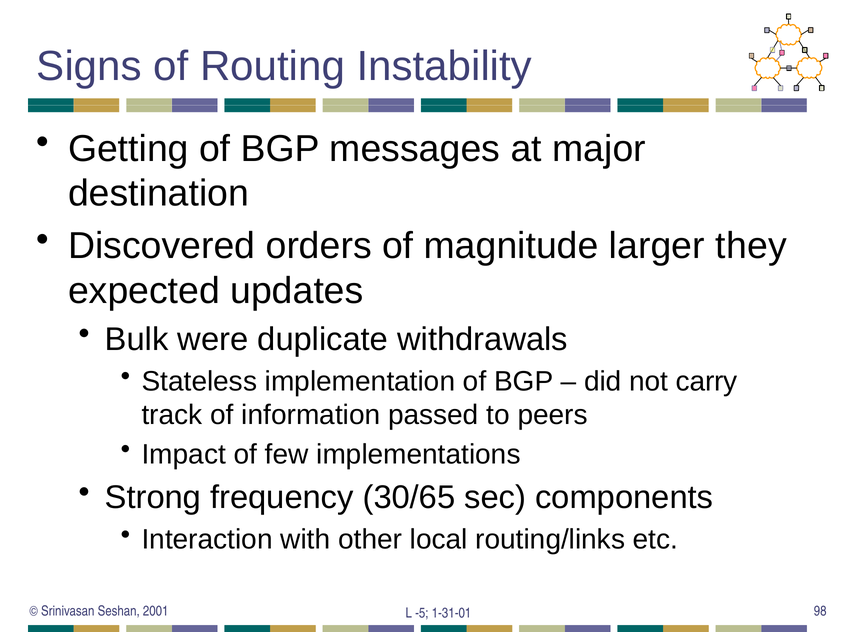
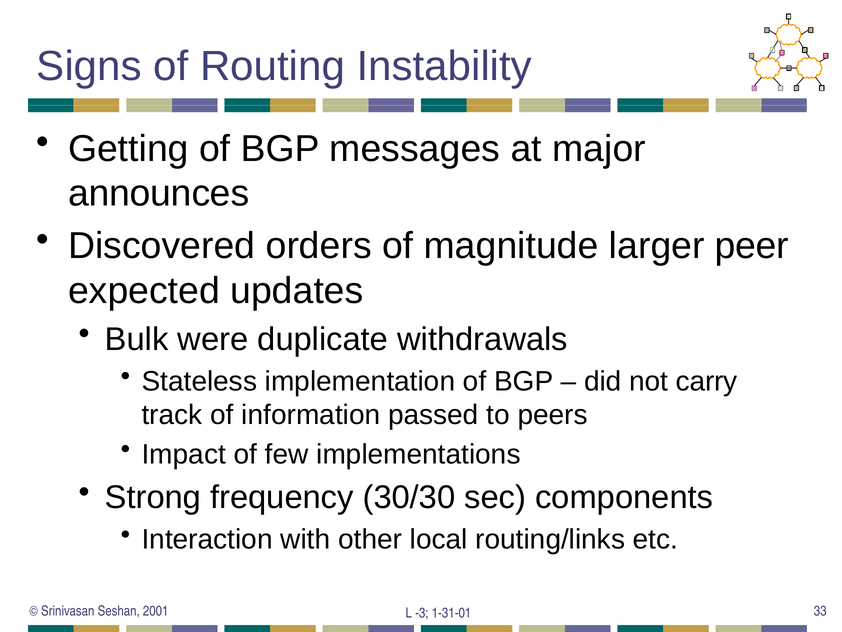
destination: destination -> announces
they: they -> peer
30/65: 30/65 -> 30/30
98: 98 -> 33
-5: -5 -> -3
